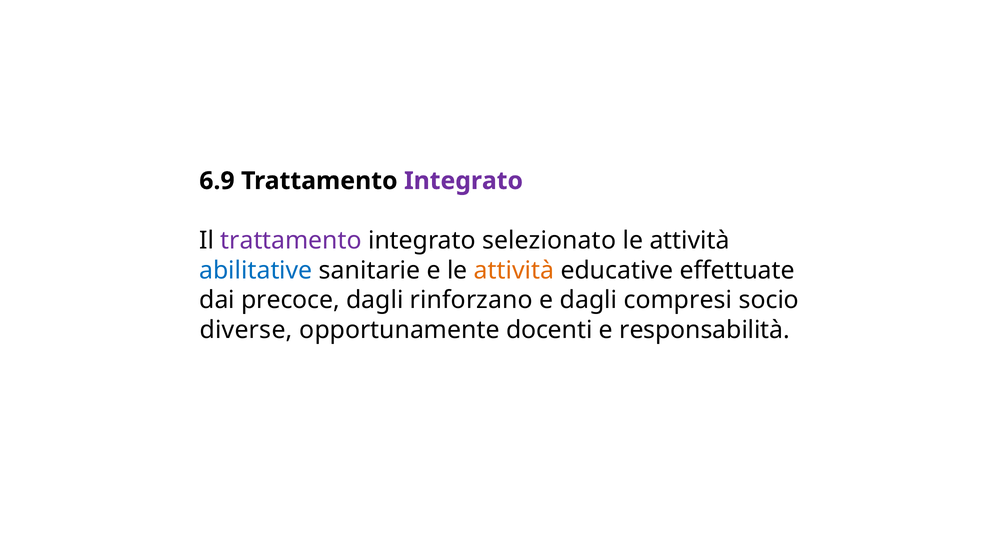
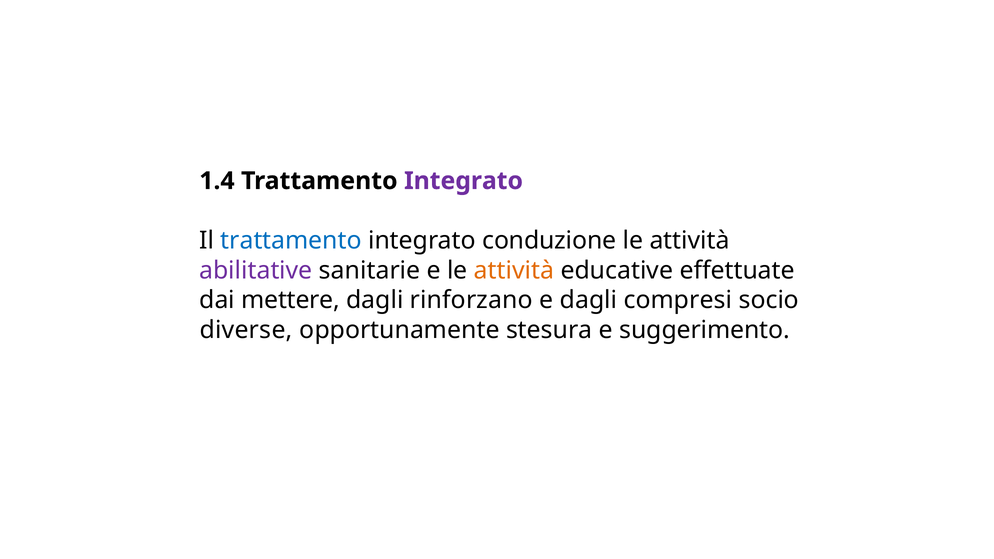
6.9: 6.9 -> 1.4
trattamento at (291, 241) colour: purple -> blue
selezionato: selezionato -> conduzione
abilitative colour: blue -> purple
precoce: precoce -> mettere
docenti: docenti -> stesura
responsabilità: responsabilità -> suggerimento
